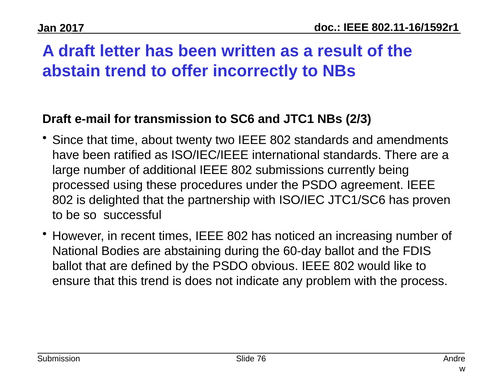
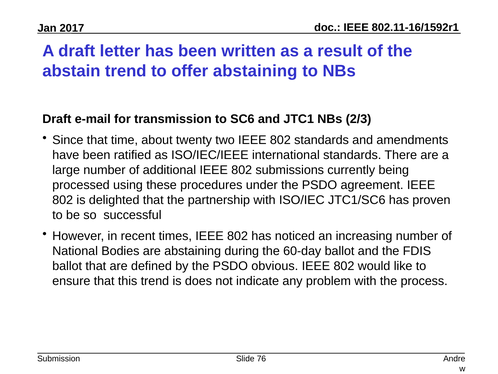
offer incorrectly: incorrectly -> abstaining
